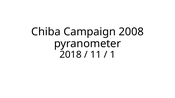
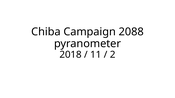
2008: 2008 -> 2088
1: 1 -> 2
